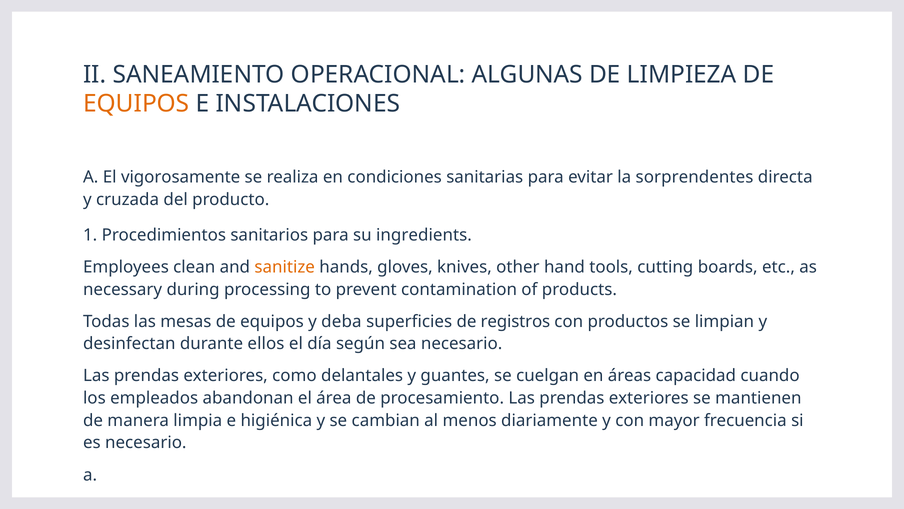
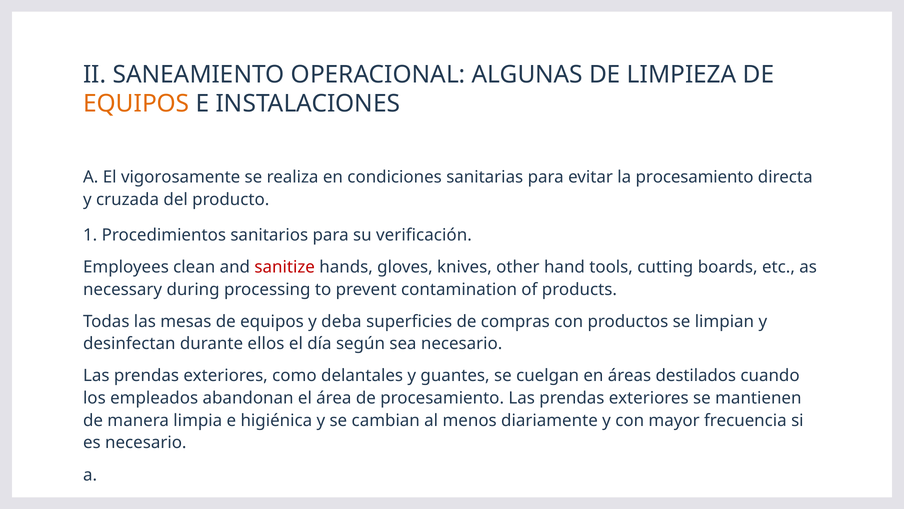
la sorprendentes: sorprendentes -> procesamiento
ingredients: ingredients -> verificación
sanitize colour: orange -> red
registros: registros -> compras
capacidad: capacidad -> destilados
